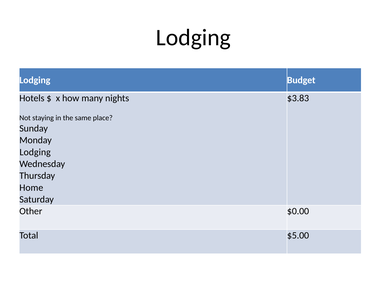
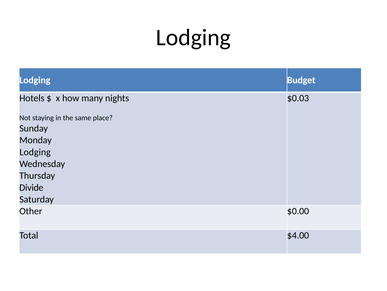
$3.83: $3.83 -> $0.03
Home: Home -> Divide
$5.00: $5.00 -> $4.00
